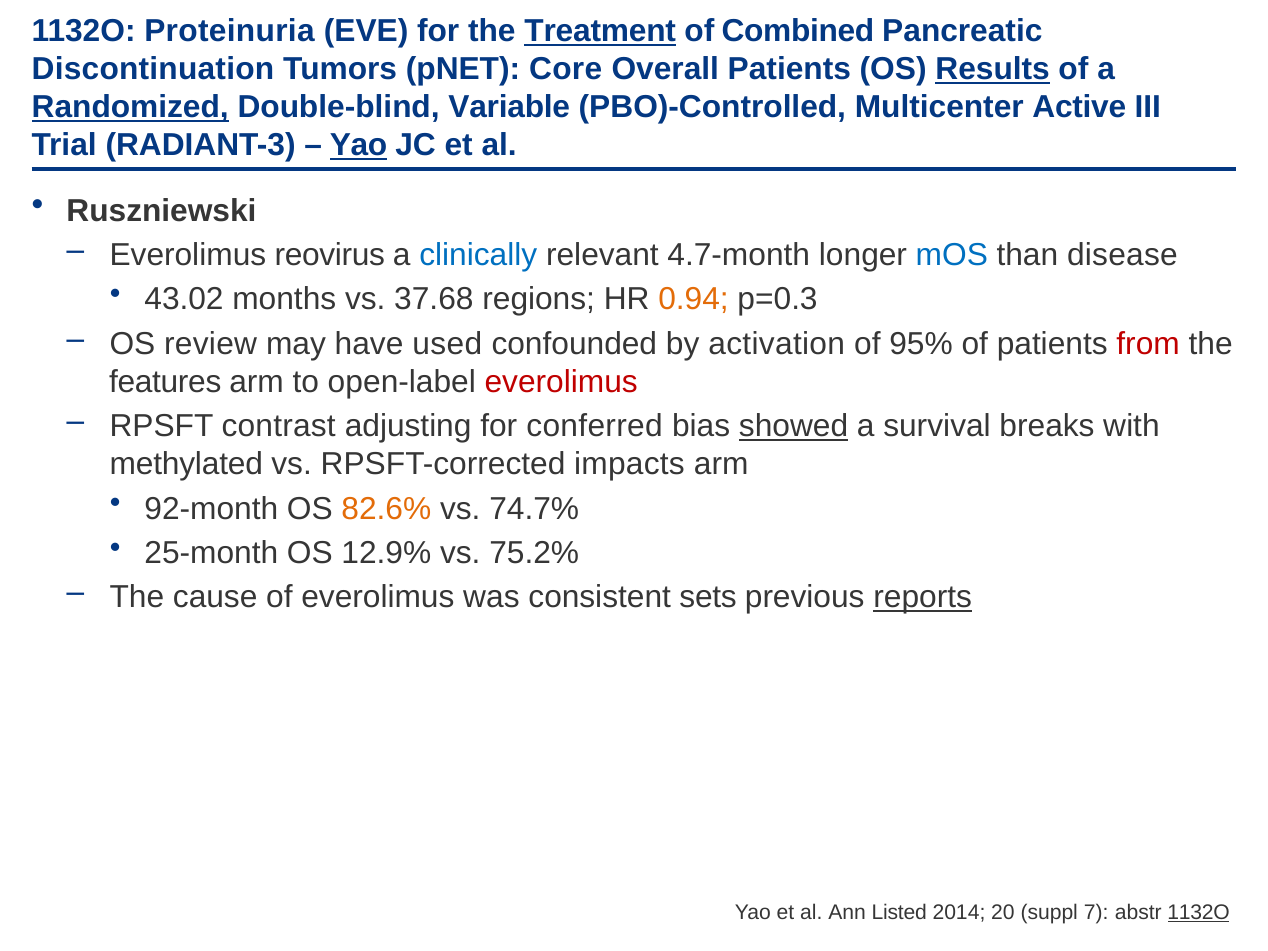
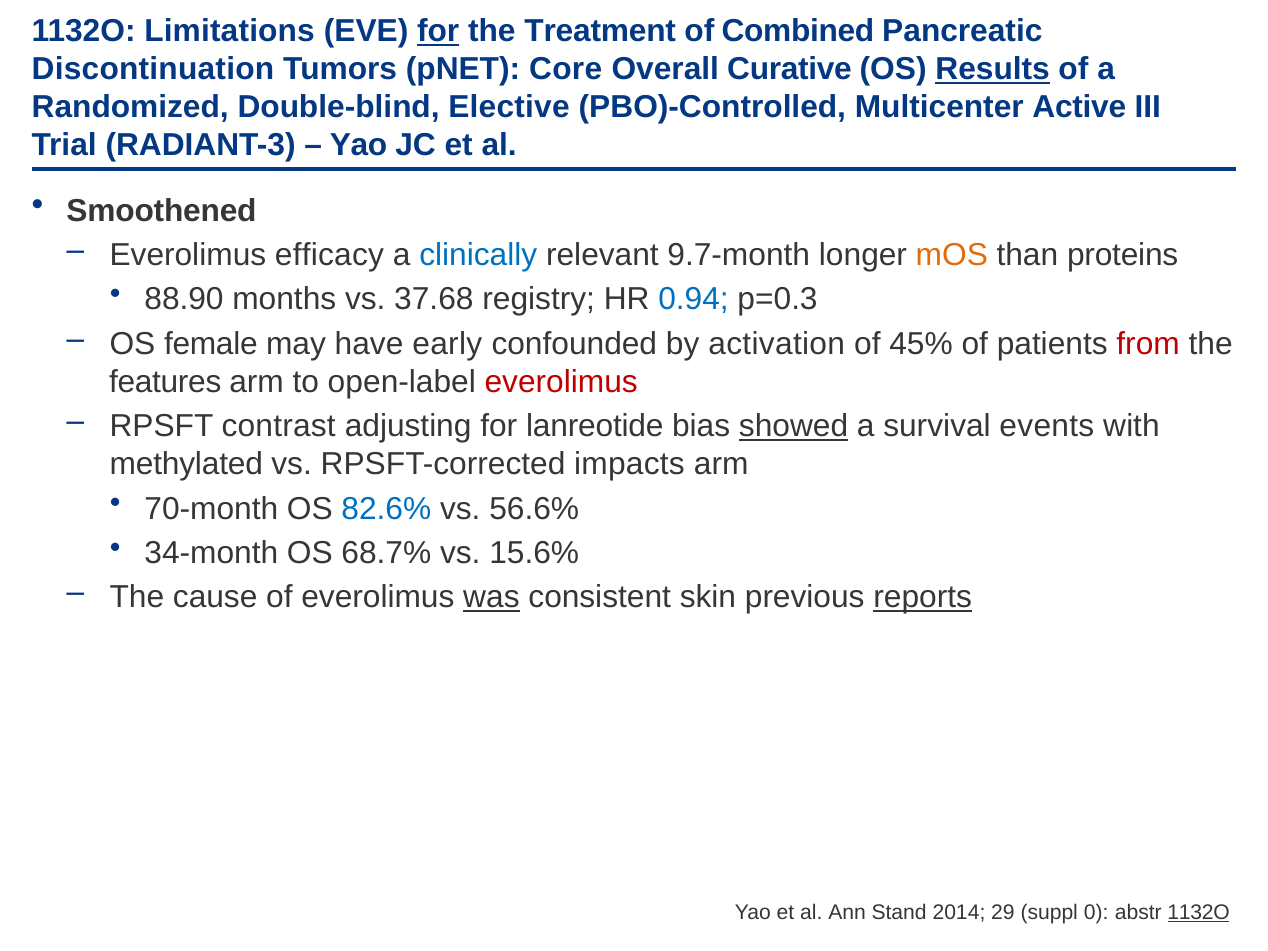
Proteinuria: Proteinuria -> Limitations
for at (438, 31) underline: none -> present
Treatment underline: present -> none
Overall Patients: Patients -> Curative
Randomized underline: present -> none
Variable: Variable -> Elective
Yao at (359, 145) underline: present -> none
Ruszniewski: Ruszniewski -> Smoothened
reovirus: reovirus -> efficacy
4.7-month: 4.7-month -> 9.7-month
mOS colour: blue -> orange
disease: disease -> proteins
43.02: 43.02 -> 88.90
regions: regions -> registry
0.94 colour: orange -> blue
review: review -> female
used: used -> early
95%: 95% -> 45%
conferred: conferred -> lanreotide
breaks: breaks -> events
92-month: 92-month -> 70-month
82.6% colour: orange -> blue
74.7%: 74.7% -> 56.6%
25-month: 25-month -> 34-month
12.9%: 12.9% -> 68.7%
75.2%: 75.2% -> 15.6%
was underline: none -> present
sets: sets -> skin
Listed: Listed -> Stand
20: 20 -> 29
7: 7 -> 0
